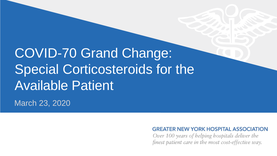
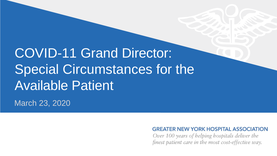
COVID-70: COVID-70 -> COVID-11
Change: Change -> Director
Corticosteroids: Corticosteroids -> Circumstances
